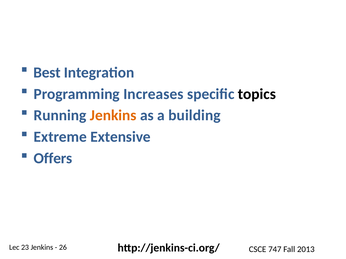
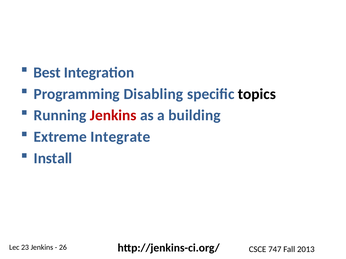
Increases: Increases -> Disabling
Jenkins at (113, 116) colour: orange -> red
Extensive: Extensive -> Integrate
Offers: Offers -> Install
